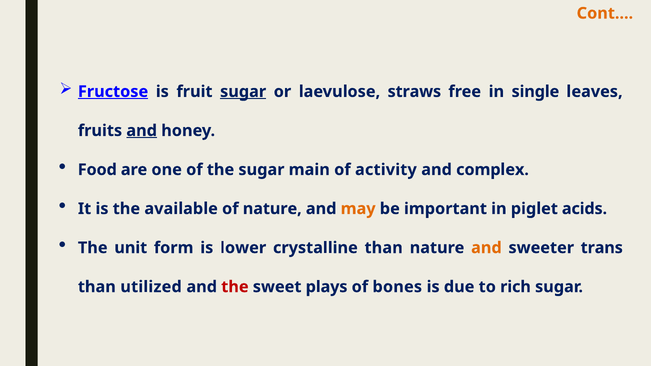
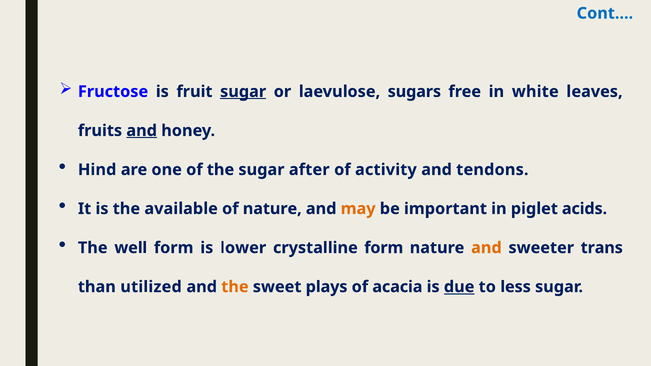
Cont colour: orange -> blue
Fructose underline: present -> none
straws: straws -> sugars
single: single -> white
Food: Food -> Hind
main: main -> after
complex: complex -> tendons
unit: unit -> well
crystalline than: than -> form
the at (235, 287) colour: red -> orange
bones: bones -> acacia
due underline: none -> present
rich: rich -> less
